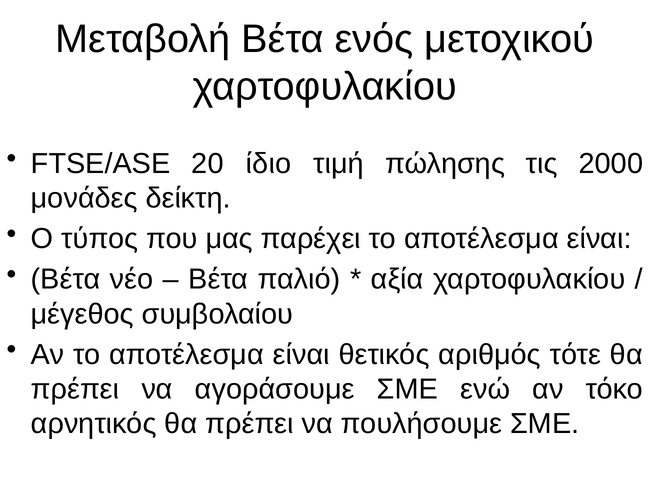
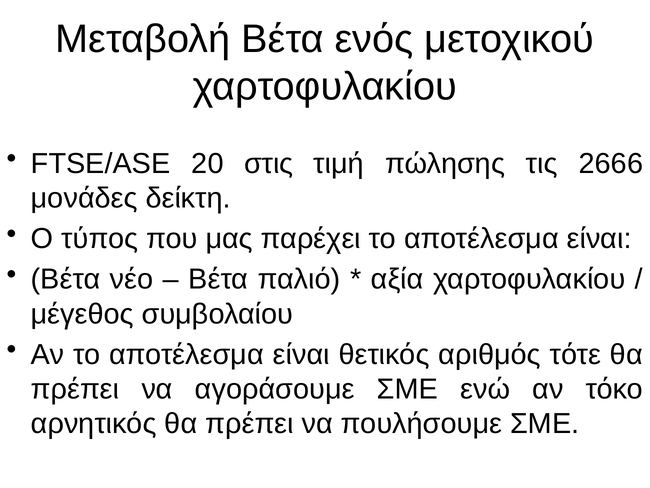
ίδιο: ίδιο -> στις
2000: 2000 -> 2666
